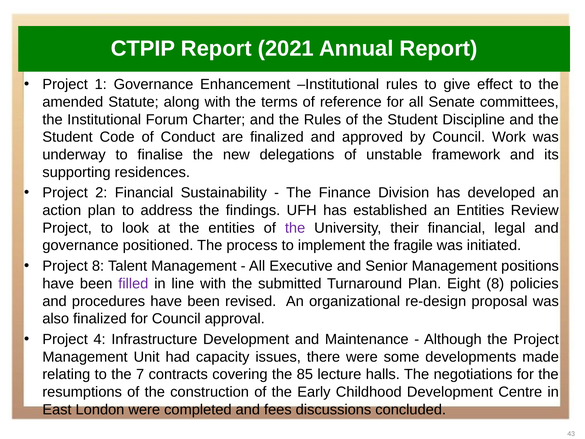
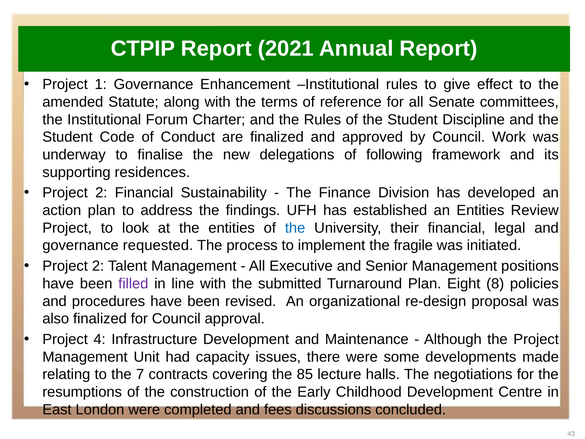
unstable: unstable -> following
the at (295, 228) colour: purple -> blue
positioned: positioned -> requested
8 at (98, 266): 8 -> 2
